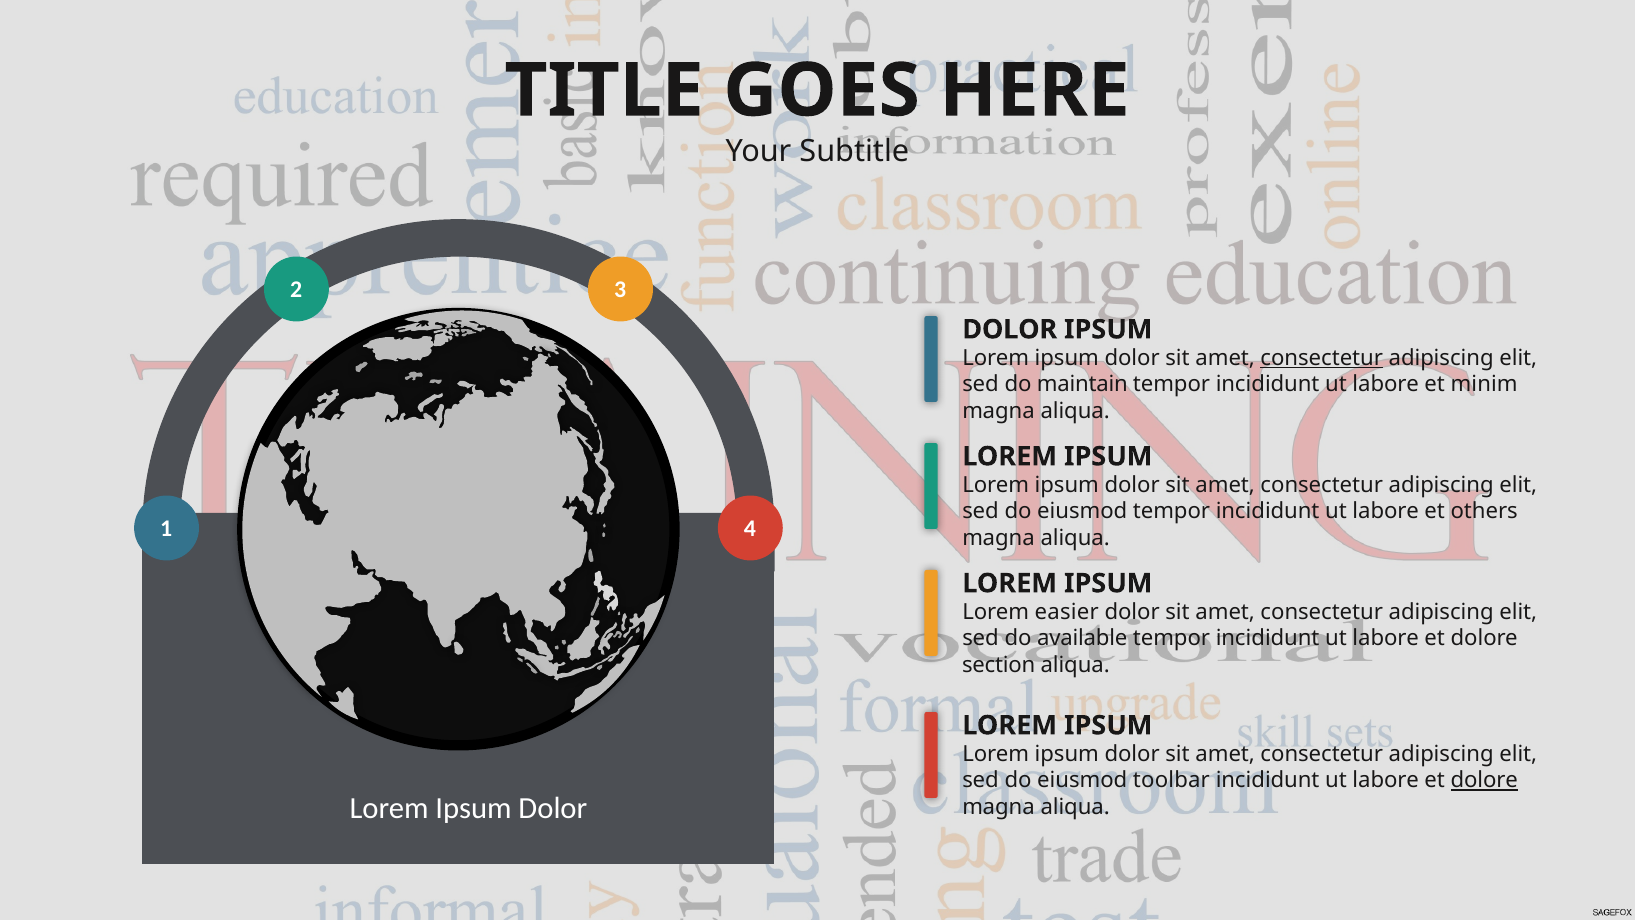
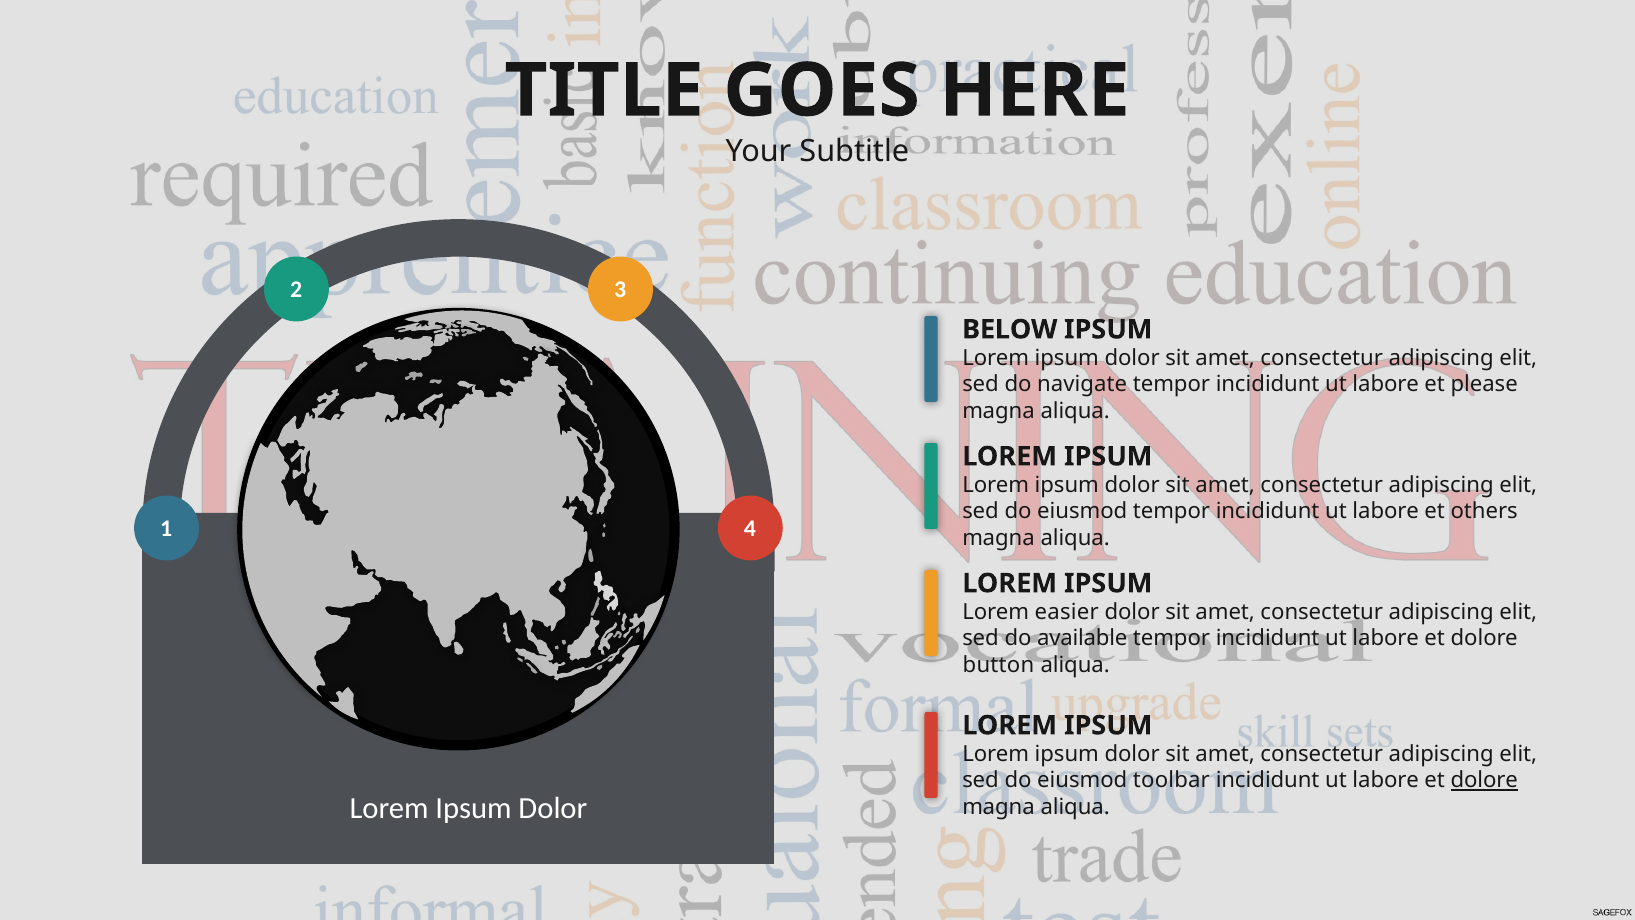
DOLOR at (1010, 329): DOLOR -> BELOW
consectetur at (1322, 358) underline: present -> none
maintain: maintain -> navigate
minim: minim -> please
section: section -> button
